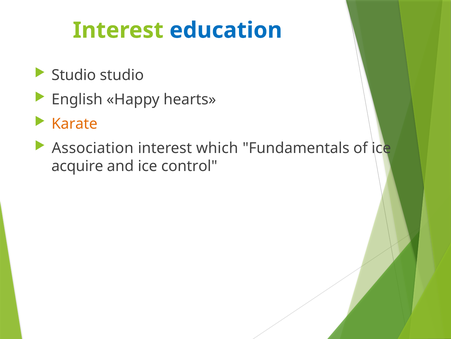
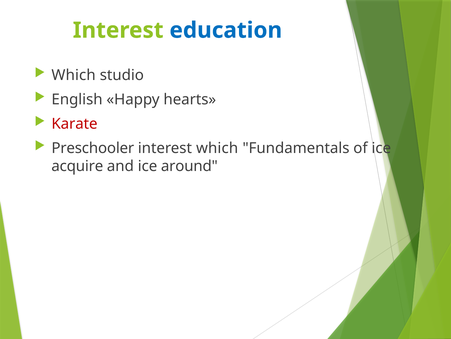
Studio at (74, 75): Studio -> Which
Karate colour: orange -> red
Association: Association -> Preschooler
control: control -> around
